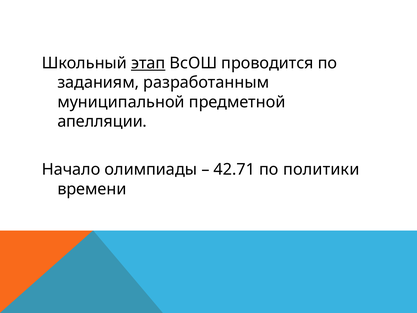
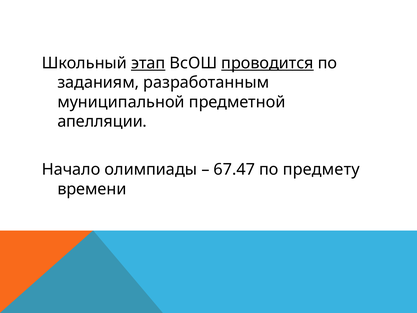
проводится underline: none -> present
42.71: 42.71 -> 67.47
политики: политики -> предмету
